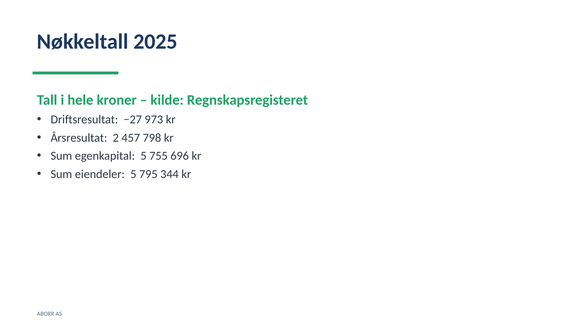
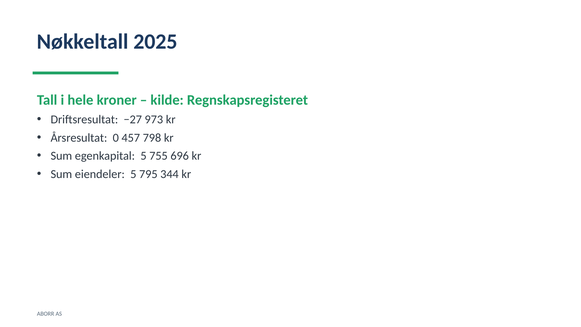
2: 2 -> 0
